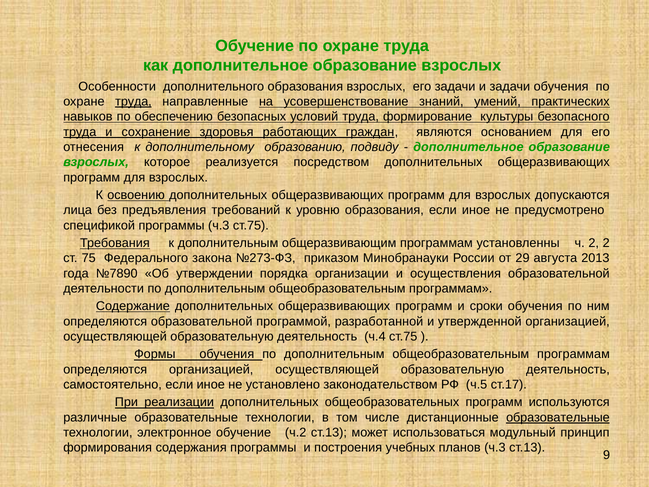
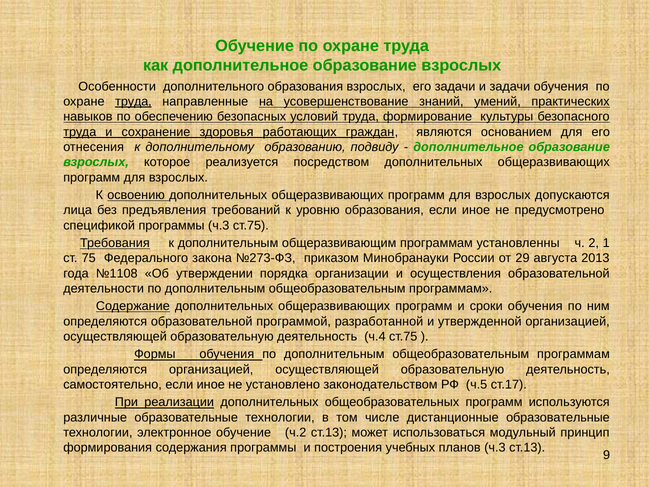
2 2: 2 -> 1
№7890: №7890 -> №1108
образовательные at (558, 417) underline: present -> none
